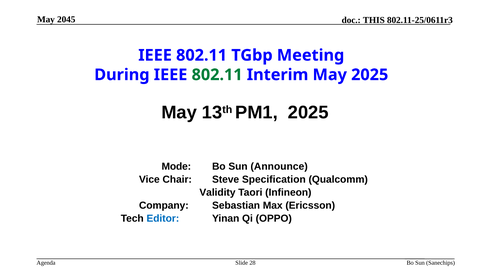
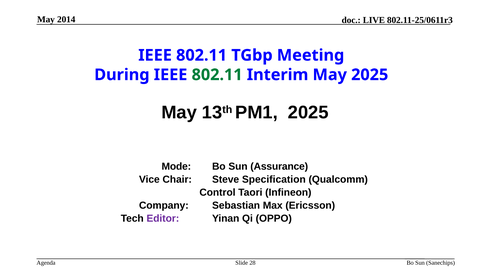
2045: 2045 -> 2014
THIS: THIS -> LIVE
Announce: Announce -> Assurance
Validity: Validity -> Control
Editor colour: blue -> purple
